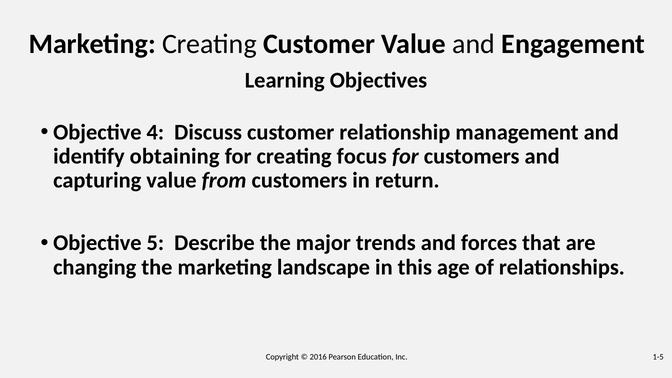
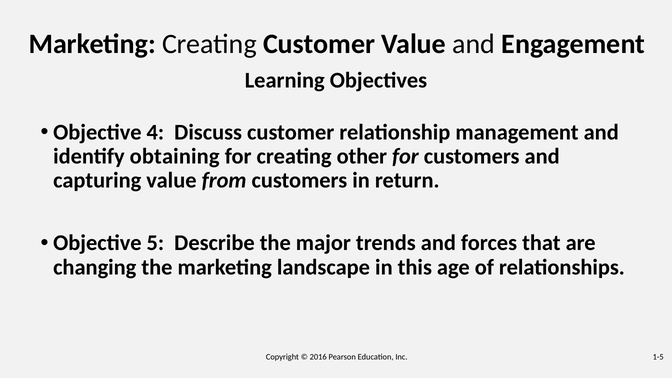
focus: focus -> other
